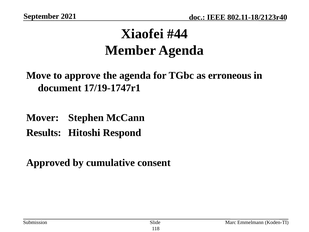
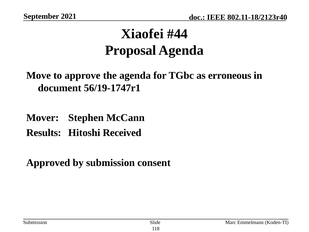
Member: Member -> Proposal
17/19-1747r1: 17/19-1747r1 -> 56/19-1747r1
Respond: Respond -> Received
by cumulative: cumulative -> submission
